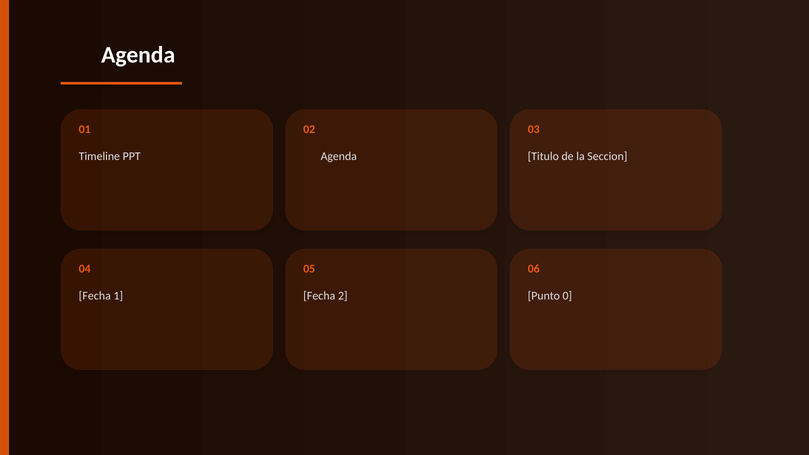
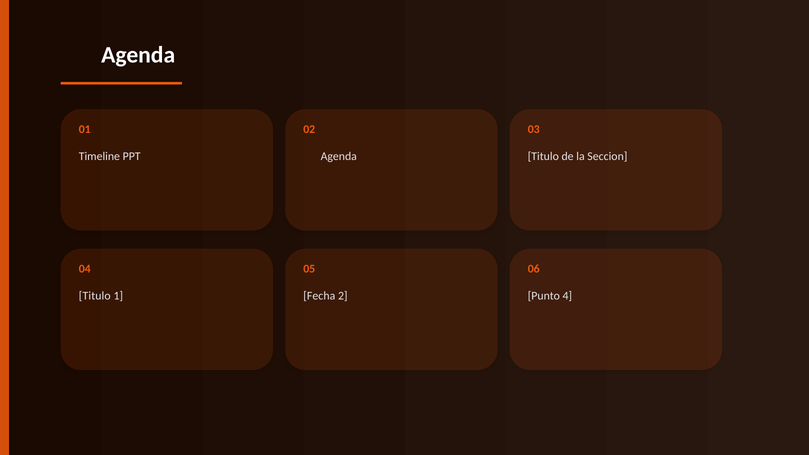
Fecha at (95, 296): Fecha -> Titulo
0: 0 -> 4
